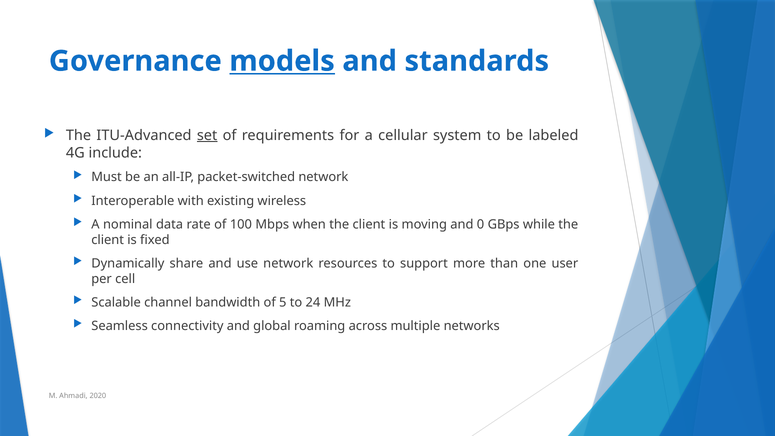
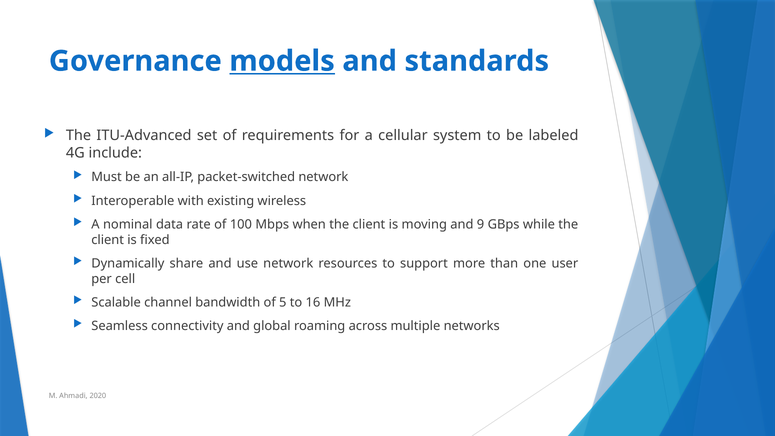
set underline: present -> none
0: 0 -> 9
24: 24 -> 16
